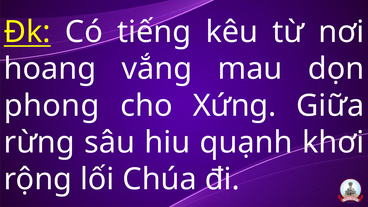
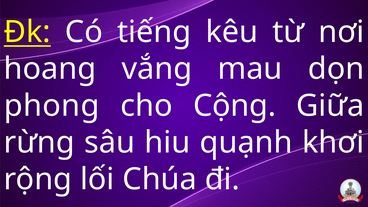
Xứng: Xứng -> Cộng
